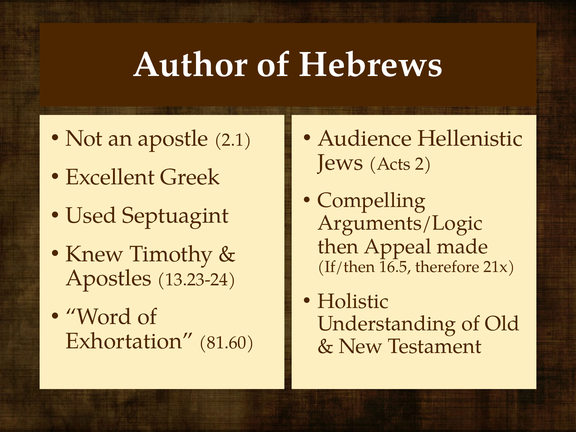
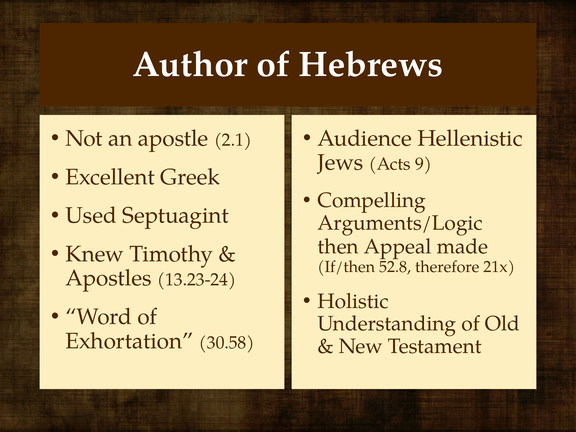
2: 2 -> 9
16.5: 16.5 -> 52.8
81.60: 81.60 -> 30.58
